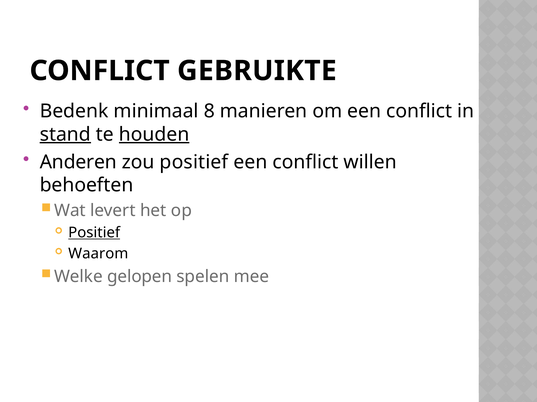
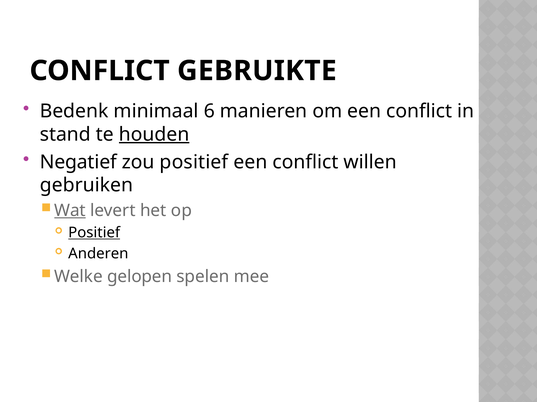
8: 8 -> 6
stand underline: present -> none
Anderen: Anderen -> Negatief
behoeften: behoeften -> gebruiken
Wat underline: none -> present
Waarom: Waarom -> Anderen
